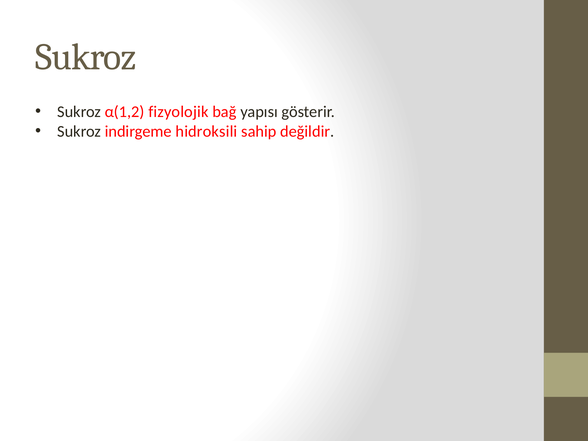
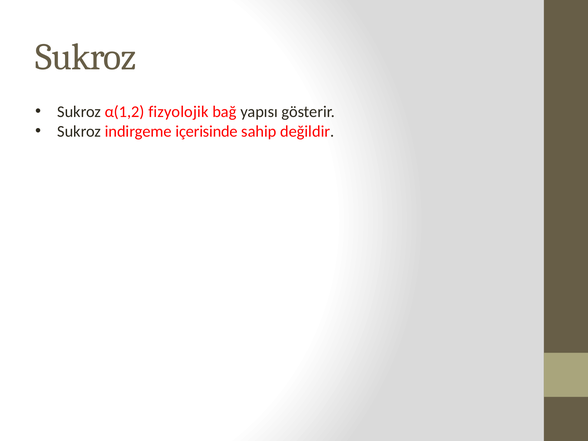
hidroksili: hidroksili -> içerisinde
